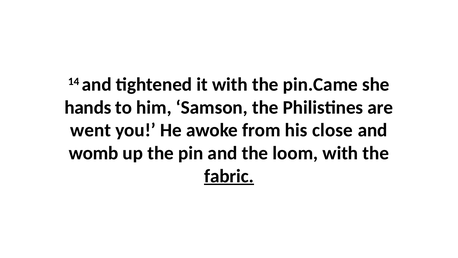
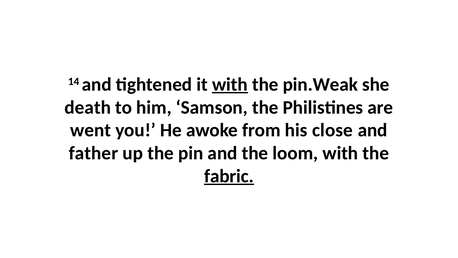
with at (230, 84) underline: none -> present
pin.Came: pin.Came -> pin.Weak
hands: hands -> death
womb: womb -> father
